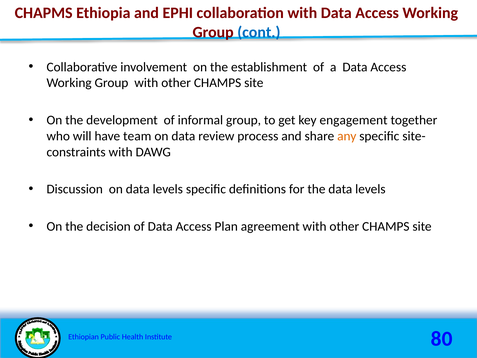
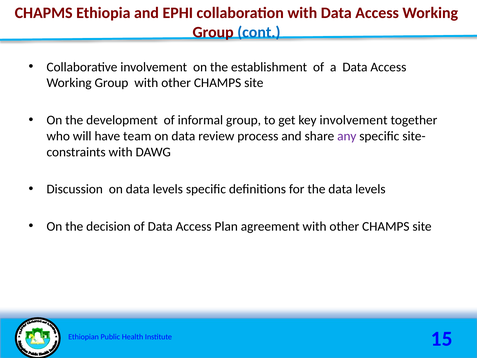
key engagement: engagement -> involvement
any colour: orange -> purple
80: 80 -> 15
